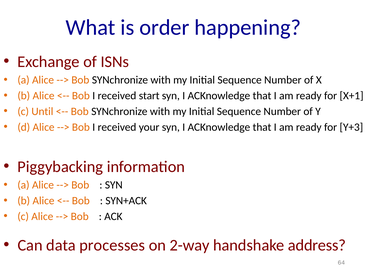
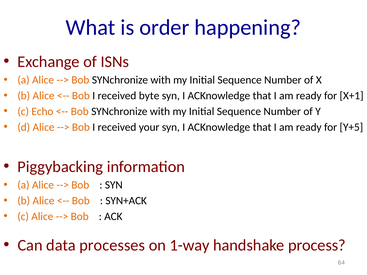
start: start -> byte
Until: Until -> Echo
Y+3: Y+3 -> Y+5
2-way: 2-way -> 1-way
address: address -> process
